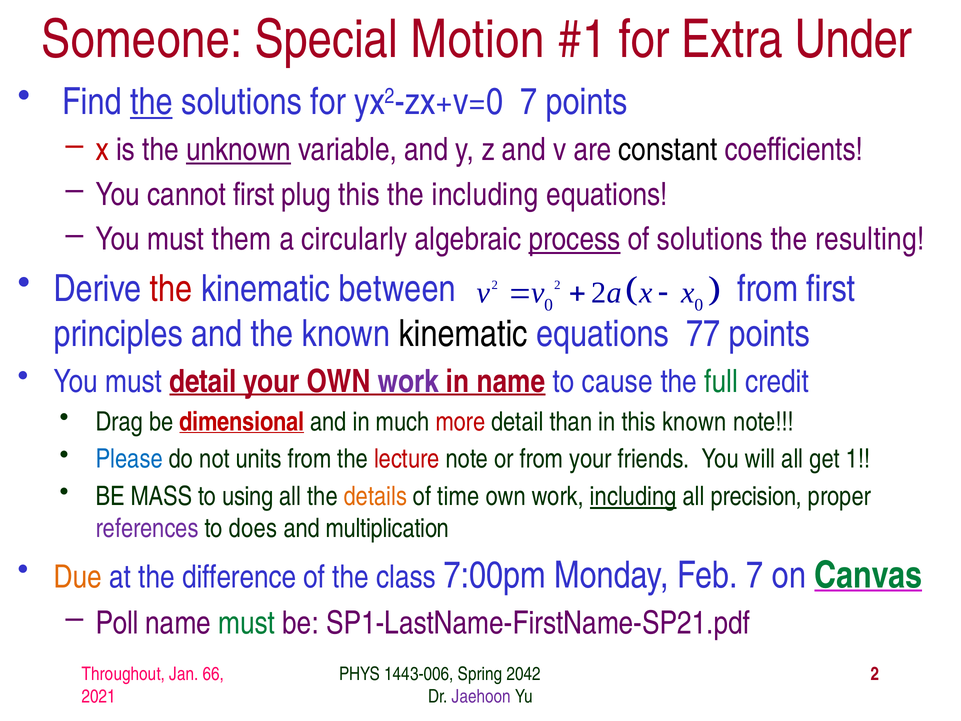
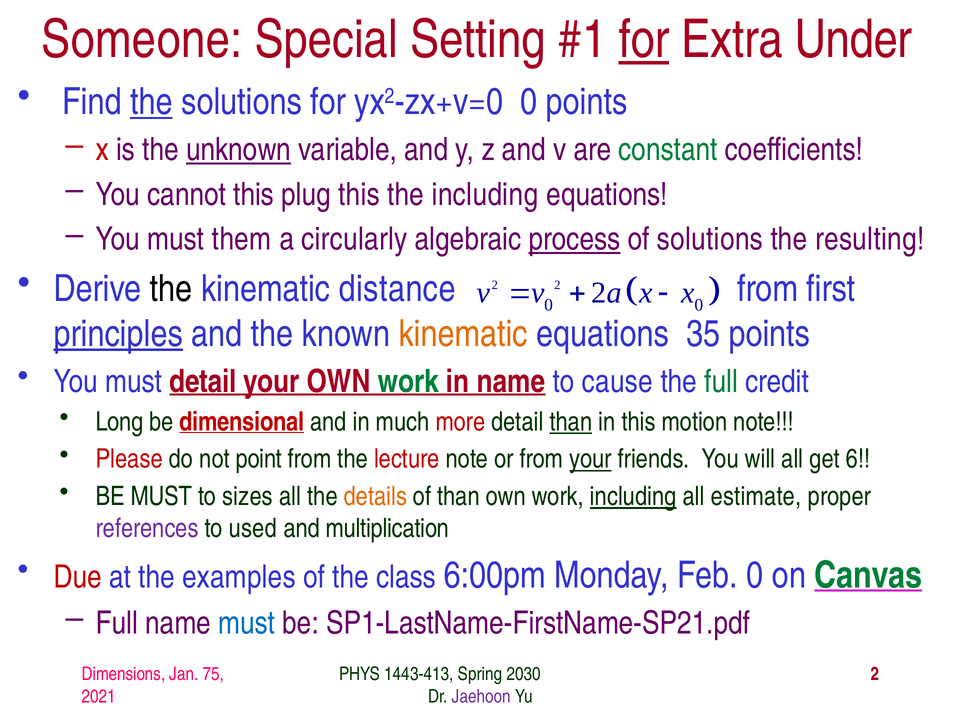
Motion: Motion -> Setting
for at (644, 40) underline: none -> present
7 at (529, 102): 7 -> 0
constant colour: black -> green
cannot first: first -> this
the at (171, 289) colour: red -> black
between: between -> distance
principles underline: none -> present
kinematic at (463, 334) colour: black -> orange
77: 77 -> 35
work at (408, 381) colour: purple -> green
Drag: Drag -> Long
than at (571, 422) underline: none -> present
this known: known -> motion
Please colour: blue -> red
units: units -> point
your at (591, 459) underline: none -> present
1: 1 -> 6
BE MASS: MASS -> MUST
using: using -> sizes
of time: time -> than
precision: precision -> estimate
does: does -> used
Due colour: orange -> red
difference: difference -> examples
7:00pm: 7:00pm -> 6:00pm
Feb 7: 7 -> 0
Poll at (117, 623): Poll -> Full
must at (247, 623) colour: green -> blue
Throughout: Throughout -> Dimensions
66: 66 -> 75
1443-006: 1443-006 -> 1443-413
2042: 2042 -> 2030
